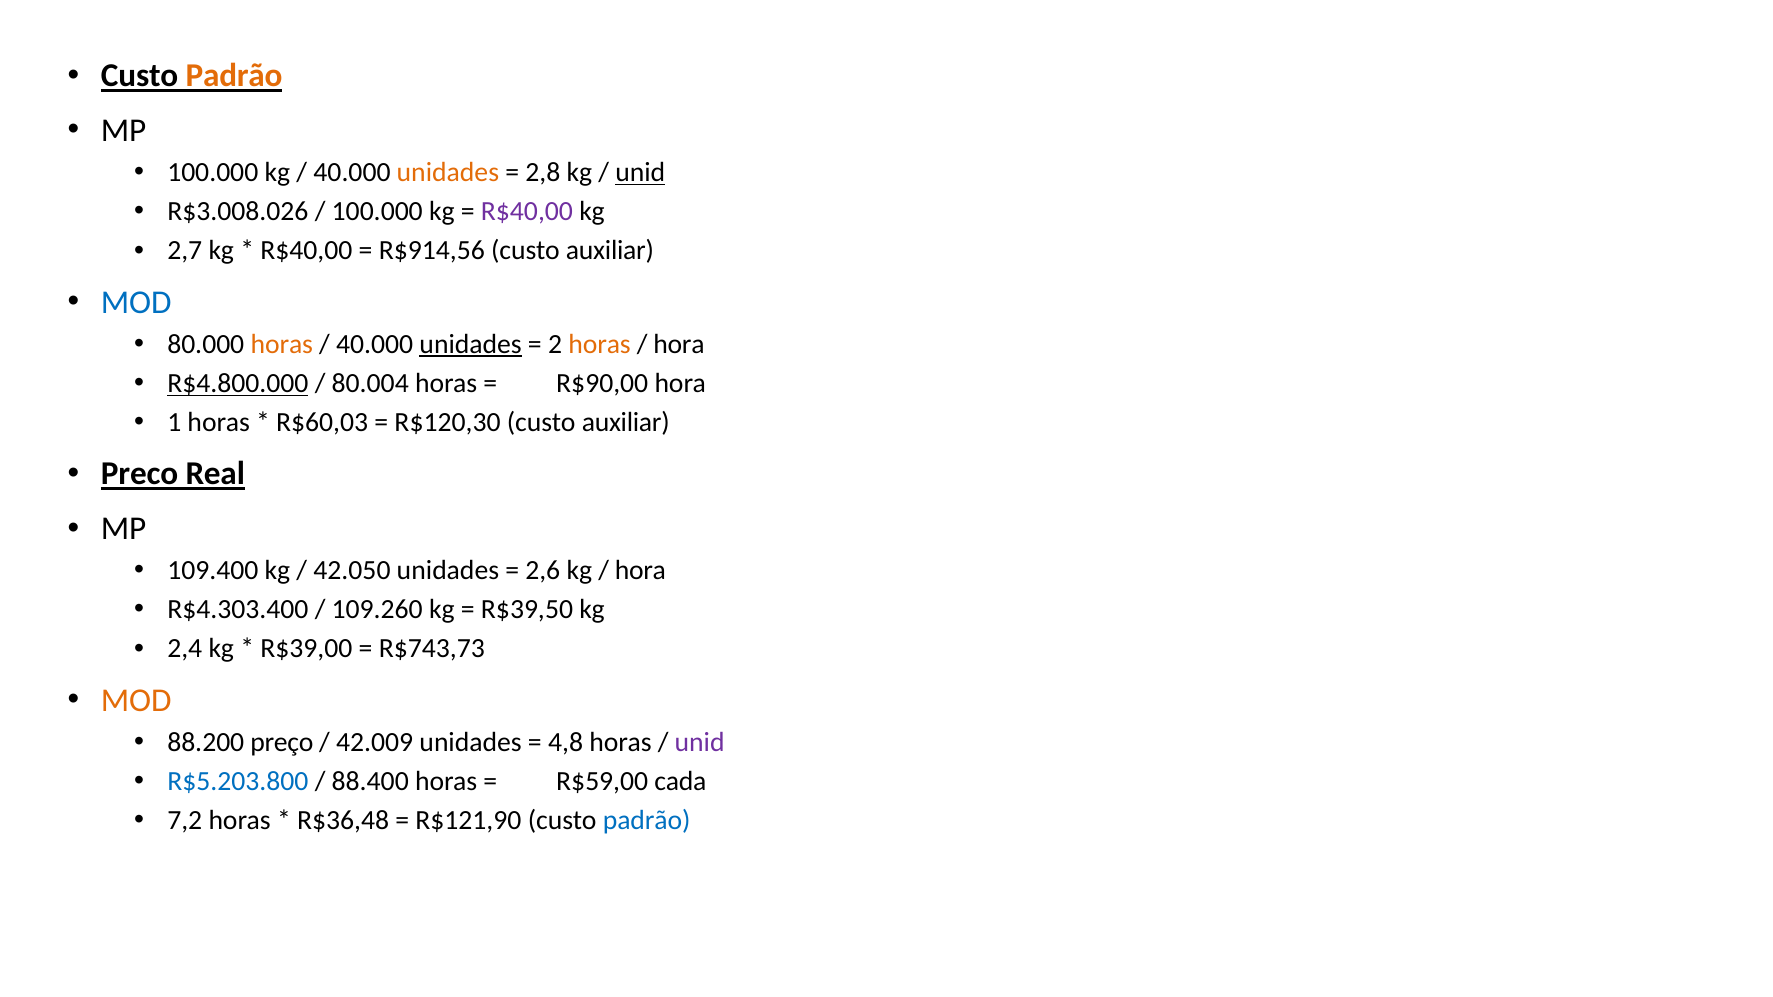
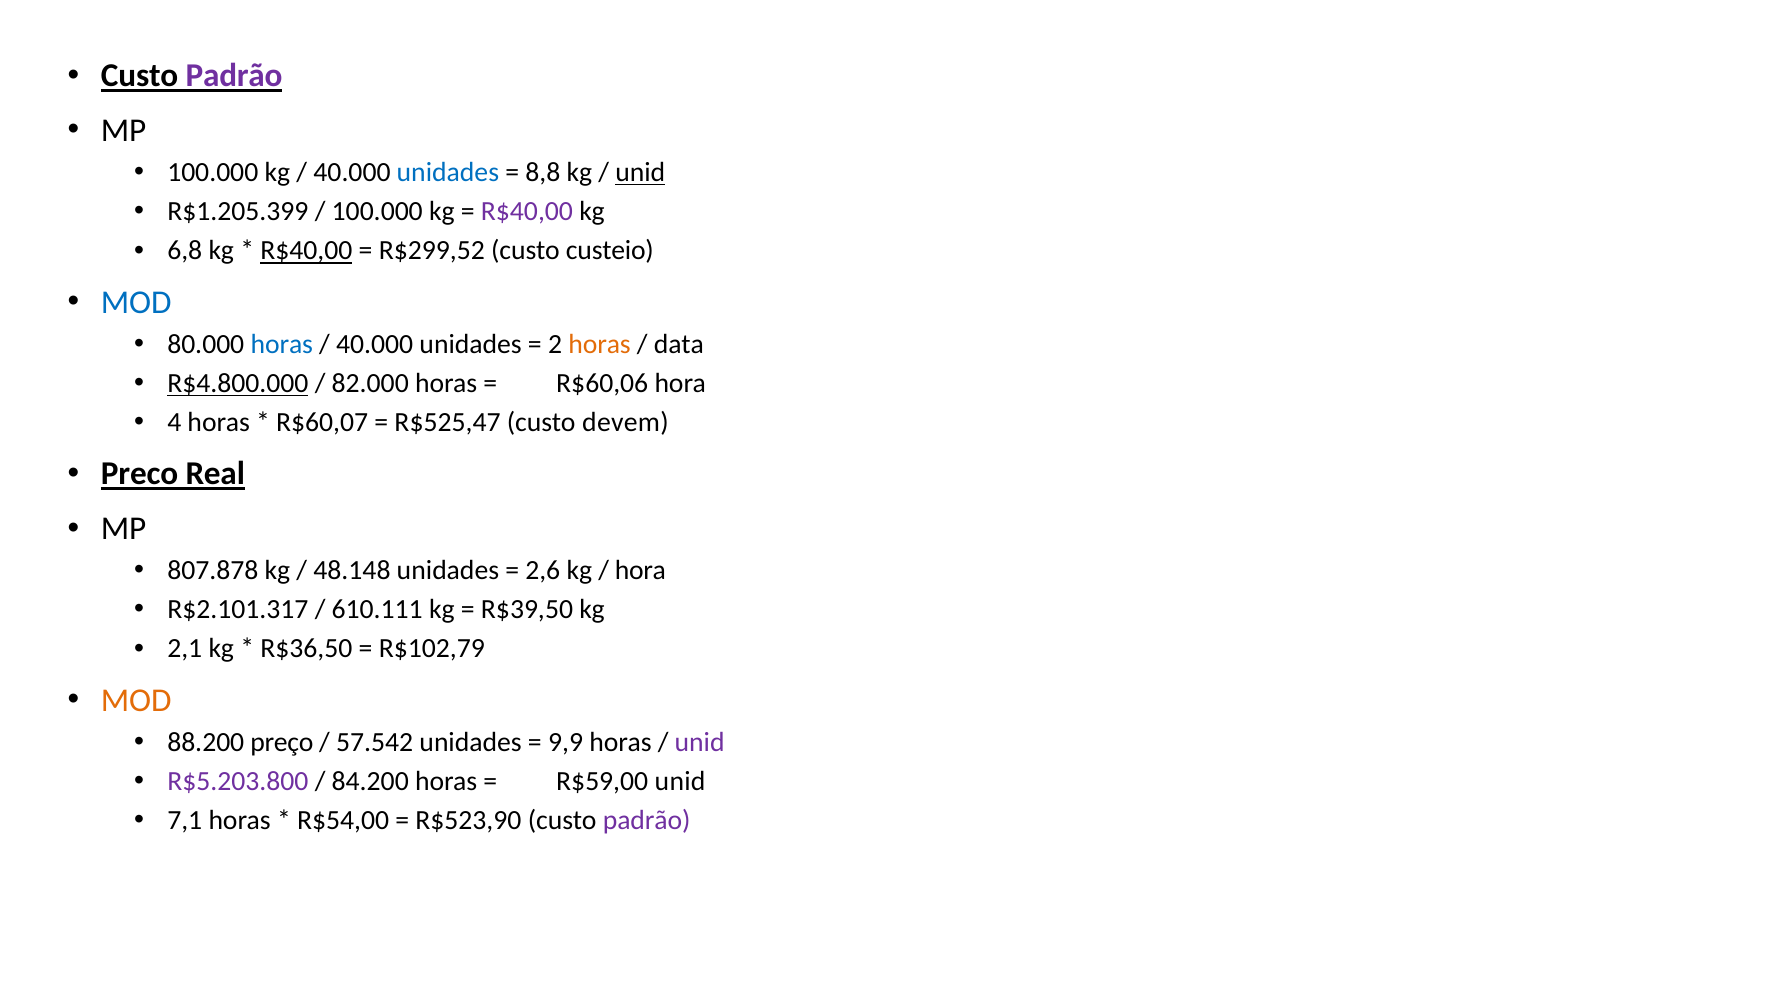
Padrão at (234, 76) colour: orange -> purple
unidades at (448, 173) colour: orange -> blue
2,8: 2,8 -> 8,8
R$3.008.026: R$3.008.026 -> R$1.205.399
2,7: 2,7 -> 6,8
R$40,00 at (306, 251) underline: none -> present
R$914,56: R$914,56 -> R$299,52
auxiliar at (610, 251): auxiliar -> custeio
horas at (282, 344) colour: orange -> blue
unidades at (471, 344) underline: present -> none
hora at (679, 344): hora -> data
80.004: 80.004 -> 82.000
R$90,00: R$90,00 -> R$60,06
1: 1 -> 4
R$60,03: R$60,03 -> R$60,07
R$120,30: R$120,30 -> R$525,47
auxiliar at (626, 423): auxiliar -> devem
109.400: 109.400 -> 807.878
42.050: 42.050 -> 48.148
R$4.303.400: R$4.303.400 -> R$2.101.317
109.260: 109.260 -> 610.111
2,4: 2,4 -> 2,1
R$39,00: R$39,00 -> R$36,50
R$743,73: R$743,73 -> R$102,79
42.009: 42.009 -> 57.542
4,8: 4,8 -> 9,9
R$5.203.800 colour: blue -> purple
88.400: 88.400 -> 84.200
R$59,00 cada: cada -> unid
7,2: 7,2 -> 7,1
R$36,48: R$36,48 -> R$54,00
R$121,90: R$121,90 -> R$523,90
padrão at (647, 821) colour: blue -> purple
